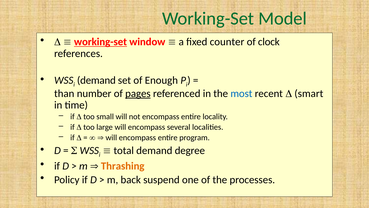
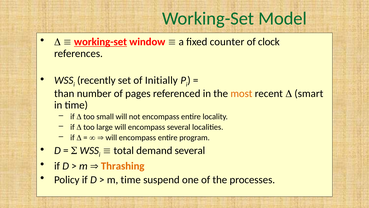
demand at (96, 80): demand -> recently
Enough: Enough -> Initially
pages underline: present -> none
most colour: blue -> orange
demand degree: degree -> several
m back: back -> time
